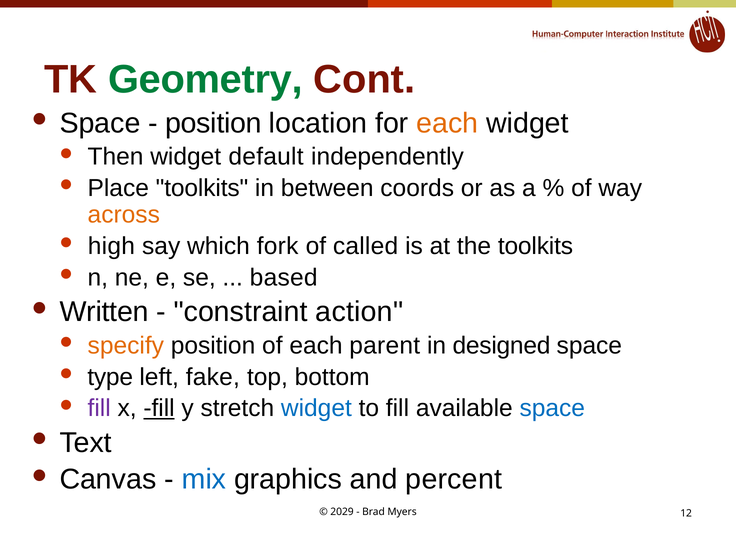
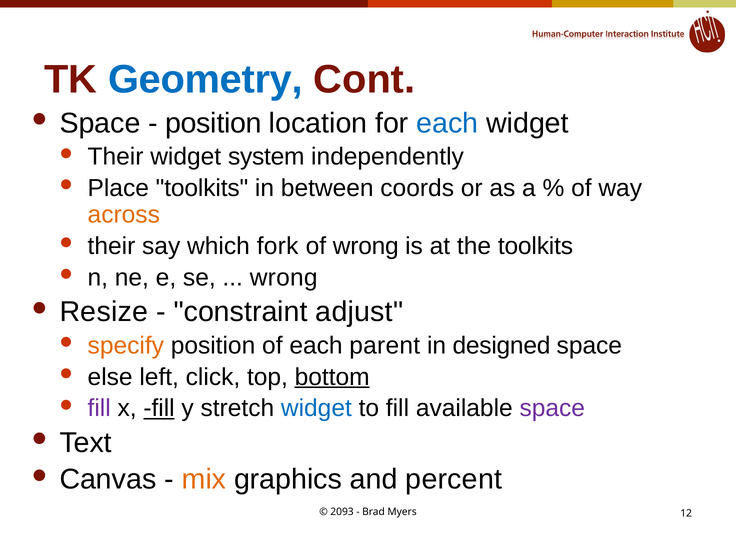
Geometry colour: green -> blue
each at (447, 123) colour: orange -> blue
Then at (116, 157): Then -> Their
default: default -> system
high at (111, 246): high -> their
of called: called -> wrong
based at (284, 277): based -> wrong
Written: Written -> Resize
action: action -> adjust
type: type -> else
fake: fake -> click
bottom underline: none -> present
space at (552, 408) colour: blue -> purple
mix colour: blue -> orange
2029: 2029 -> 2093
